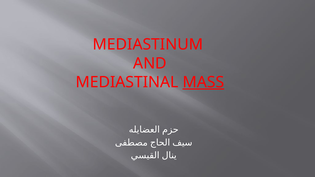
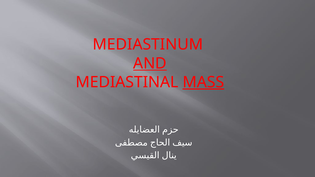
AND underline: none -> present
